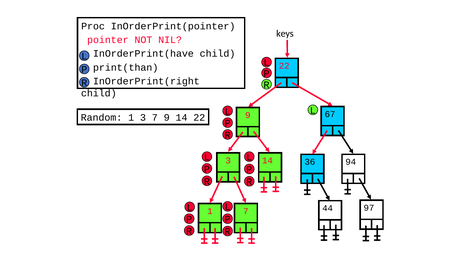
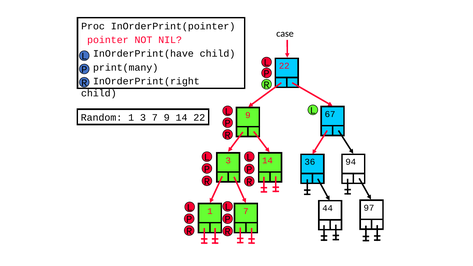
keys: keys -> case
print(than: print(than -> print(many
